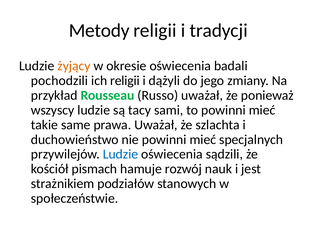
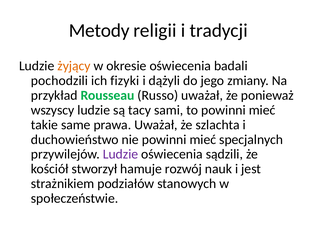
ich religii: religii -> fizyki
Ludzie at (121, 155) colour: blue -> purple
pismach: pismach -> stworzył
